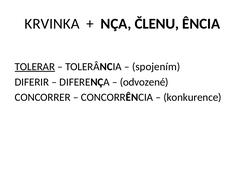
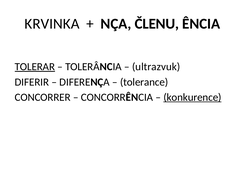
spojením: spojením -> ultrazvuk
odvozené: odvozené -> tolerance
konkurence underline: none -> present
